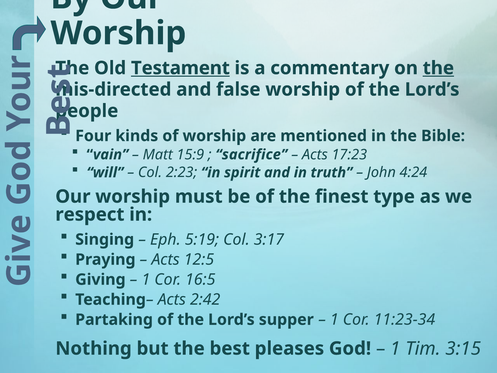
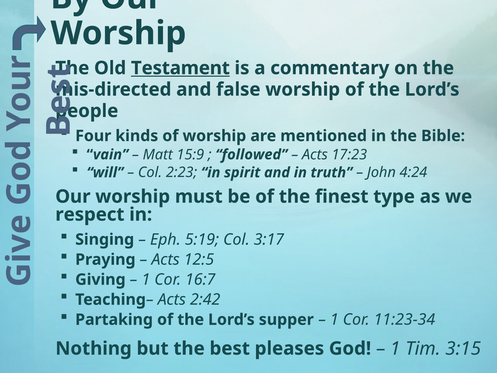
the at (438, 68) underline: present -> none
sacrifice: sacrifice -> followed
16:5: 16:5 -> 16:7
